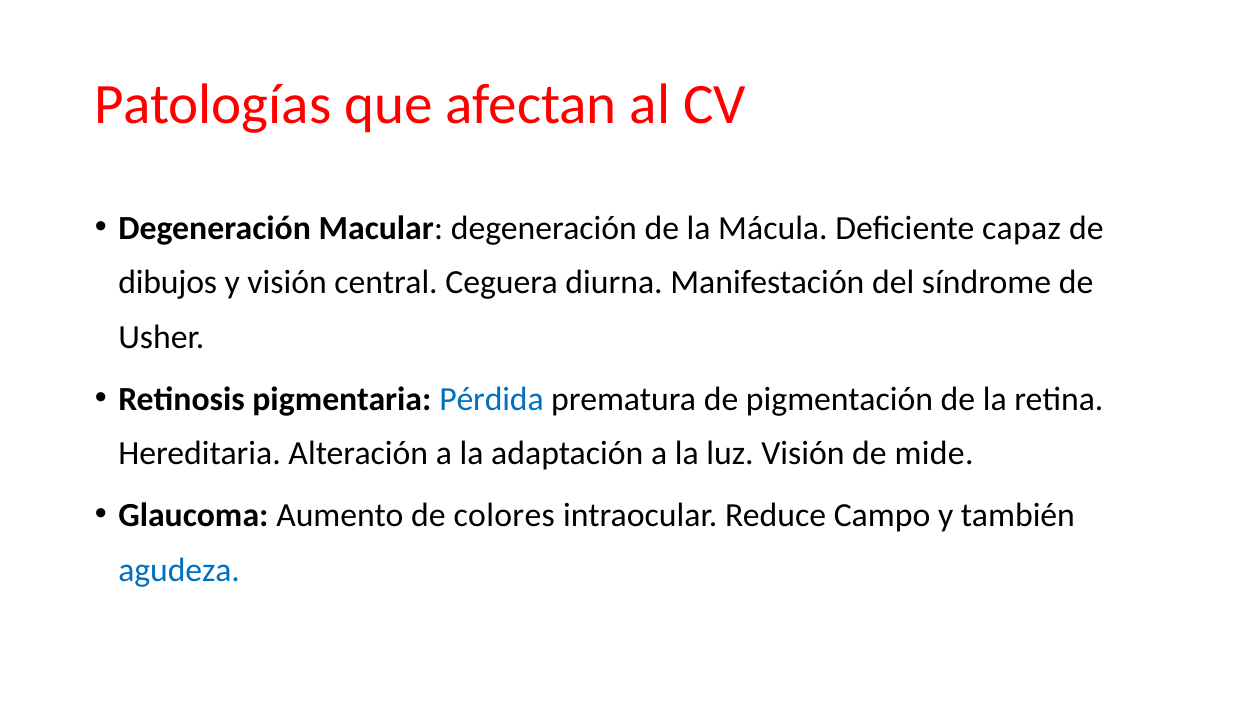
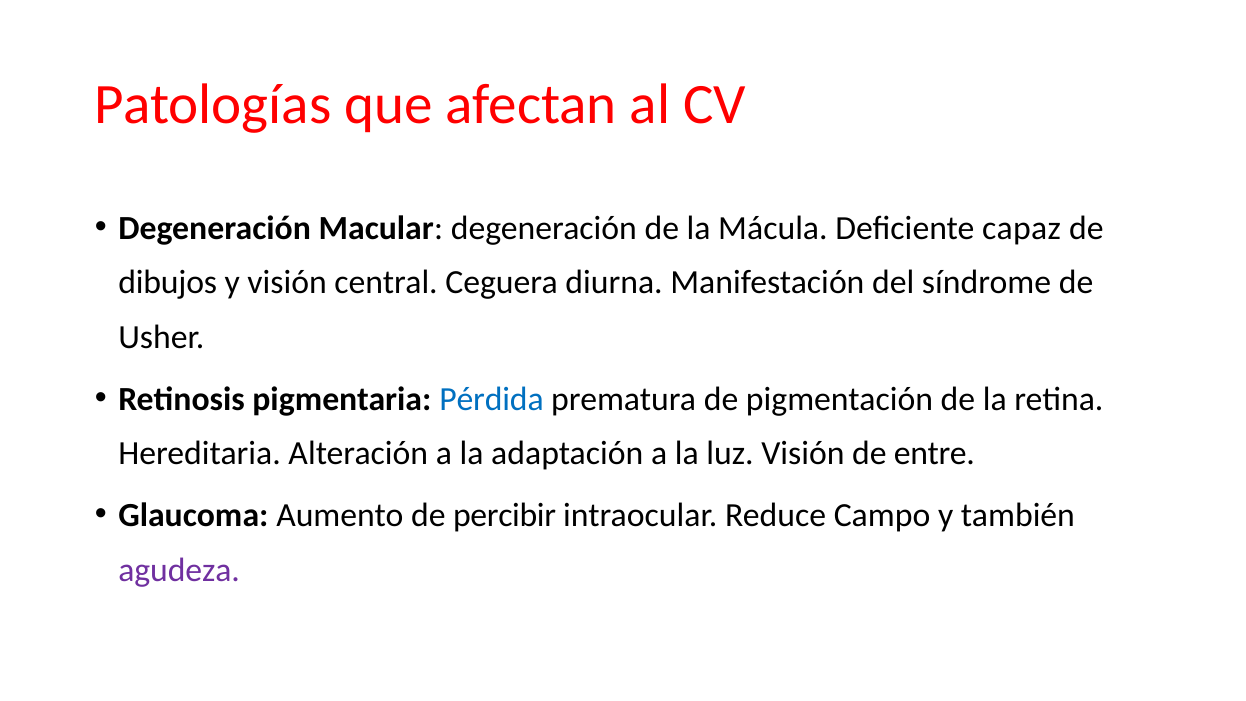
mide: mide -> entre
colores: colores -> percibir
agudeza colour: blue -> purple
